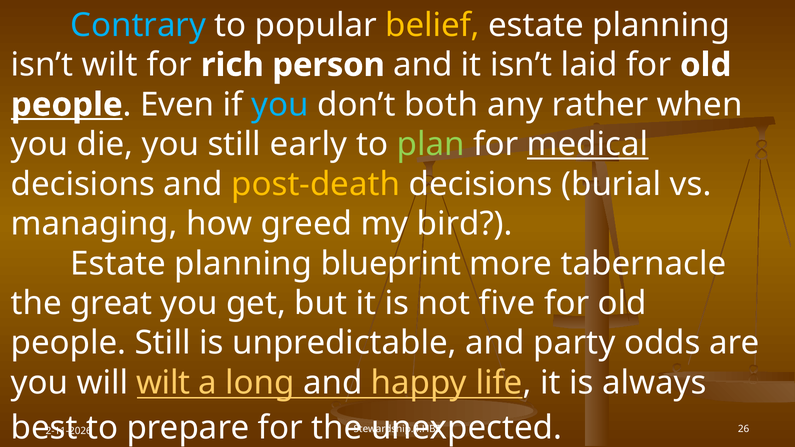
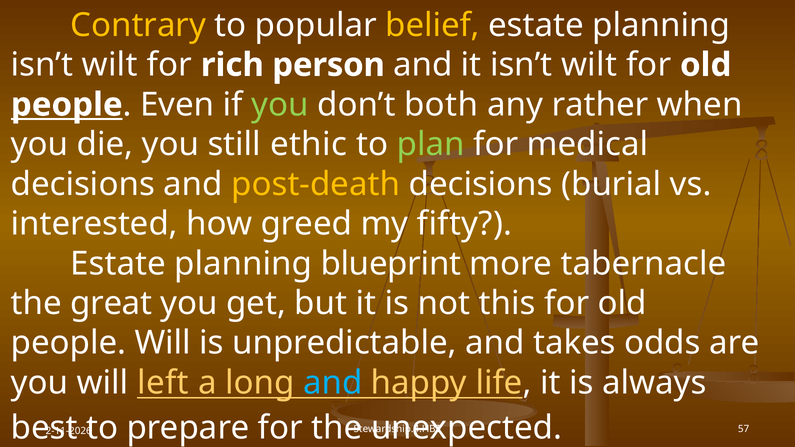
Contrary colour: light blue -> yellow
it isn’t laid: laid -> wilt
you at (280, 105) colour: light blue -> light green
early: early -> ethic
medical underline: present -> none
managing: managing -> interested
bird: bird -> fifty
five: five -> this
people Still: Still -> Will
party: party -> takes
will wilt: wilt -> left
and at (333, 383) colour: white -> light blue
26: 26 -> 57
